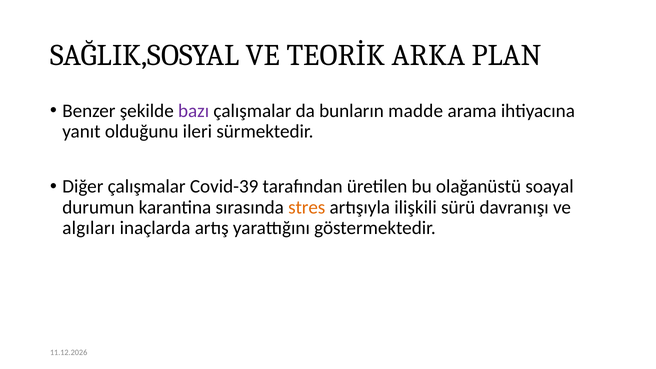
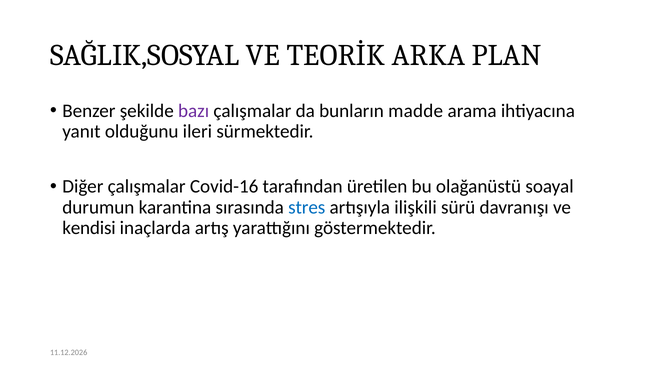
Covid-39: Covid-39 -> Covid-16
stres colour: orange -> blue
algıları: algıları -> kendisi
